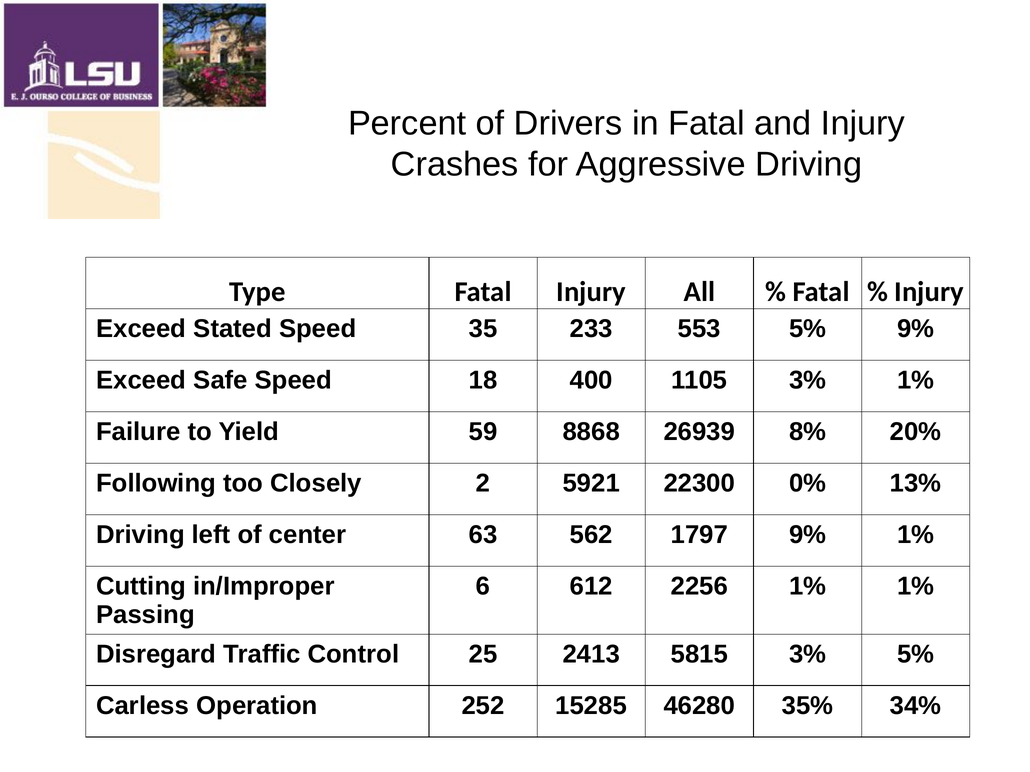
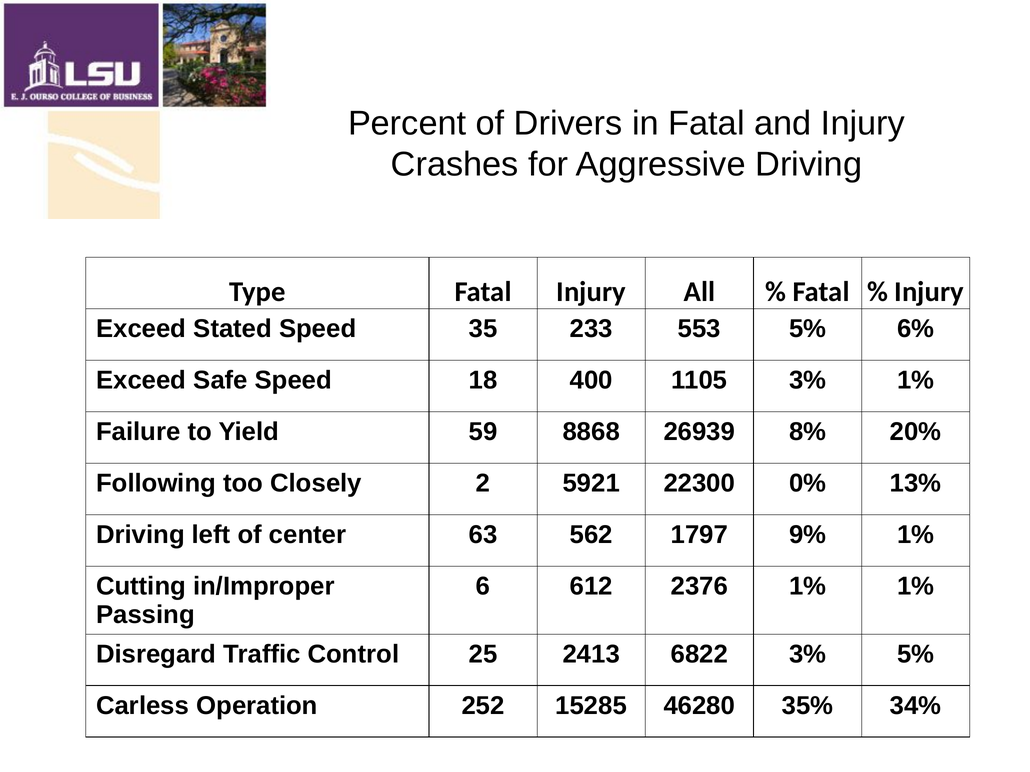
5% 9%: 9% -> 6%
2256: 2256 -> 2376
5815: 5815 -> 6822
